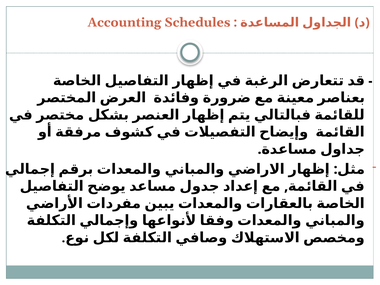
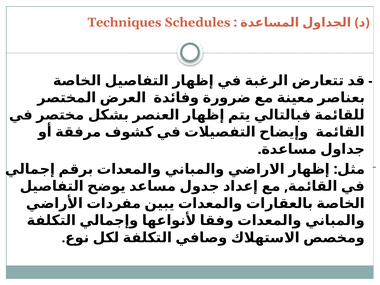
Accounting: Accounting -> Techniques
